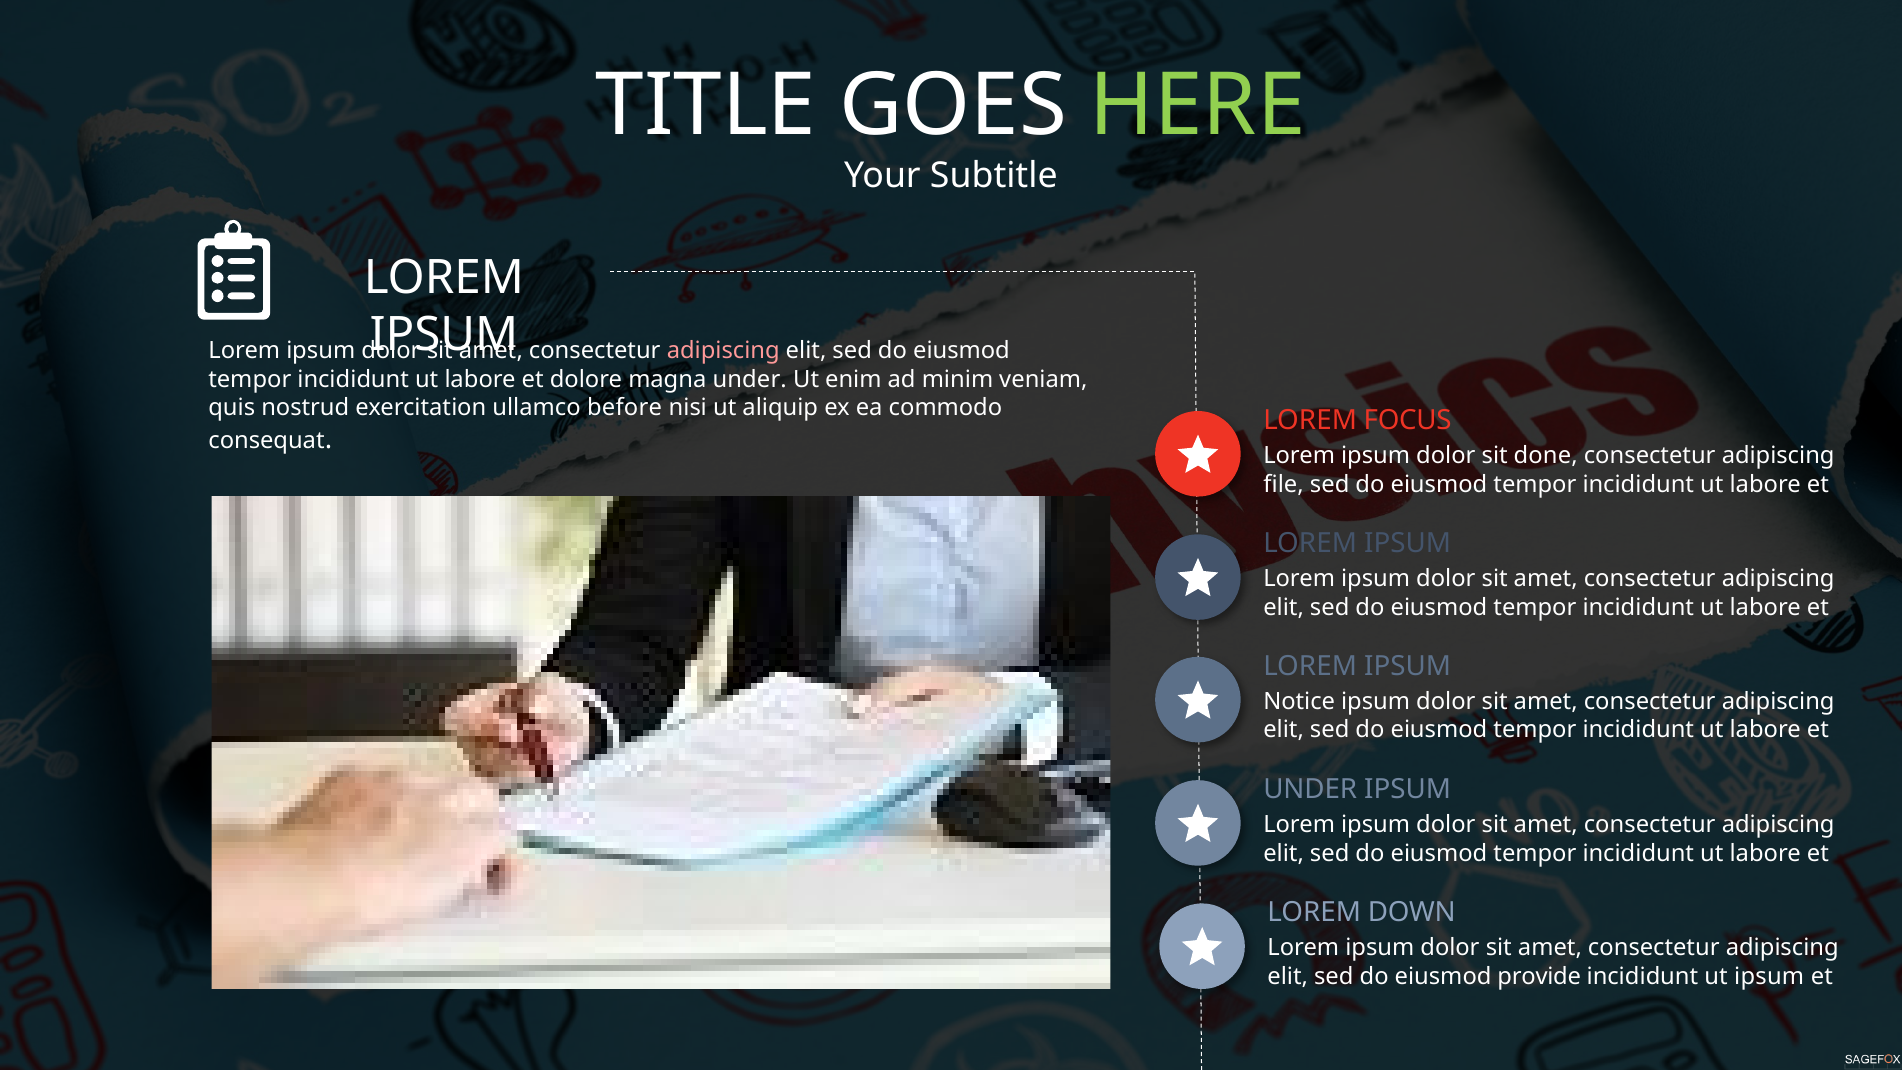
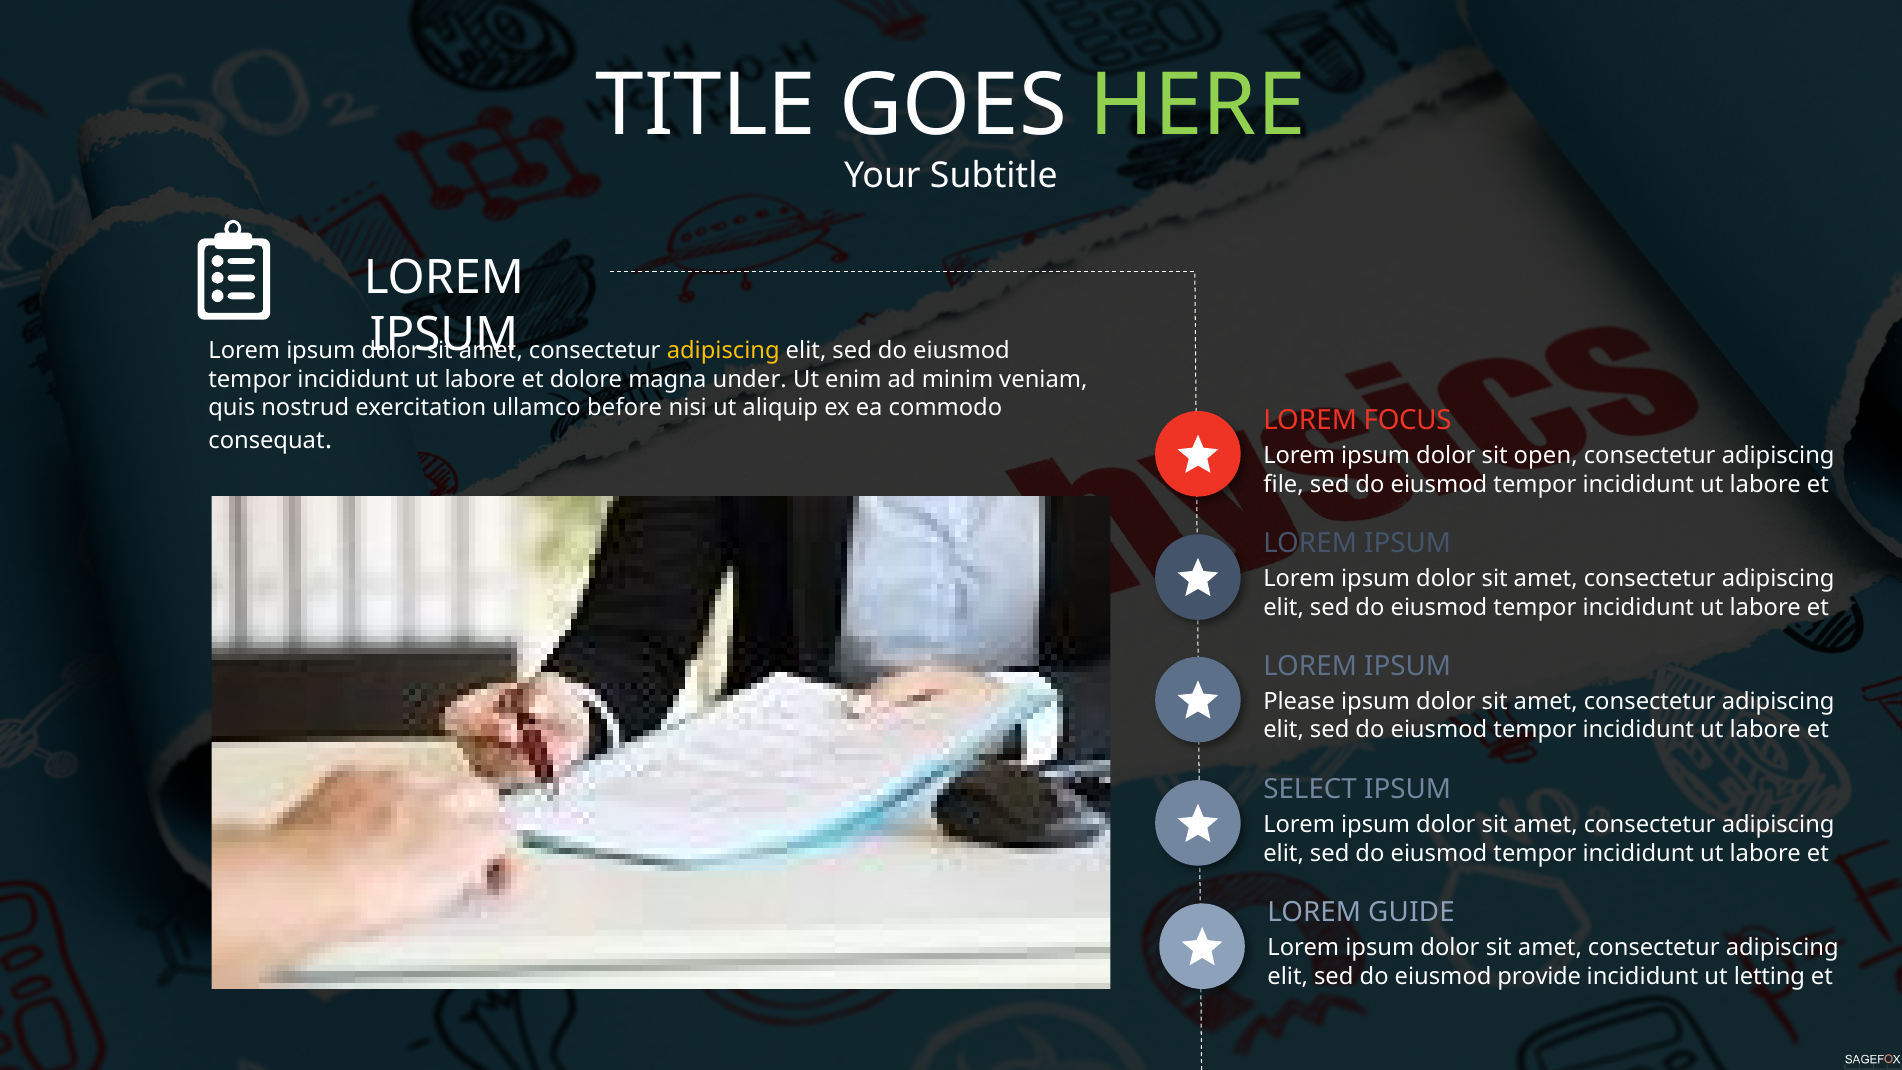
adipiscing at (723, 351) colour: pink -> yellow
done: done -> open
Notice: Notice -> Please
UNDER at (1310, 789): UNDER -> SELECT
DOWN: DOWN -> GUIDE
ut ipsum: ipsum -> letting
